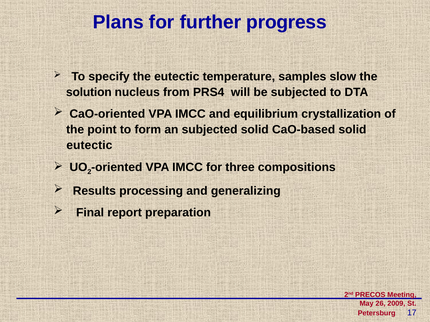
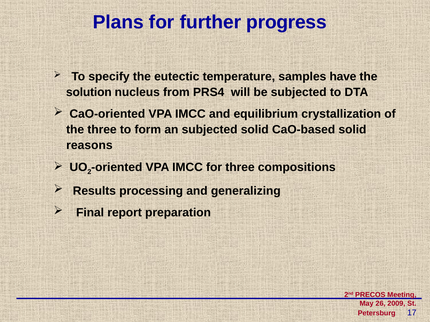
slow: slow -> have
the point: point -> three
eutectic at (89, 146): eutectic -> reasons
